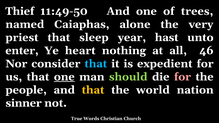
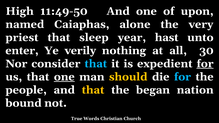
Thief: Thief -> High
trees: trees -> upon
heart: heart -> verily
46: 46 -> 30
for at (205, 64) underline: none -> present
should colour: light green -> yellow
for at (182, 77) colour: pink -> light blue
world: world -> began
sinner: sinner -> bound
